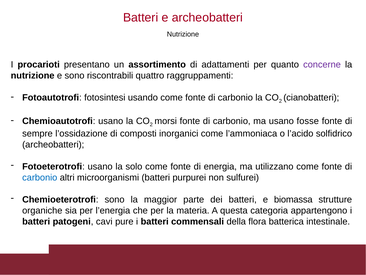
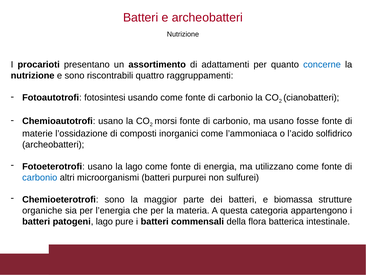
concerne colour: purple -> blue
sempre: sempre -> materie
la solo: solo -> lago
patogeni cavi: cavi -> lago
